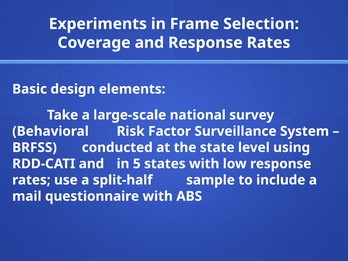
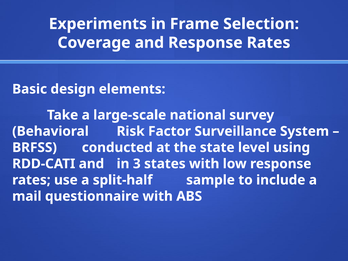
5: 5 -> 3
